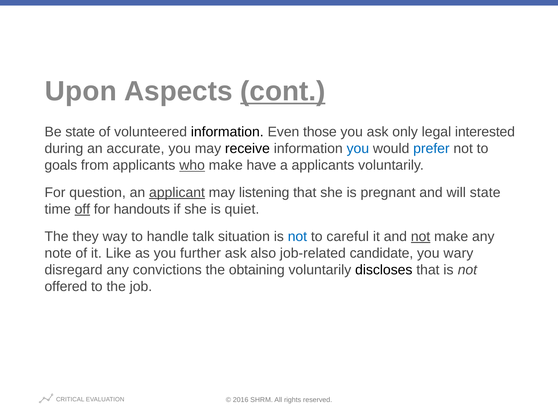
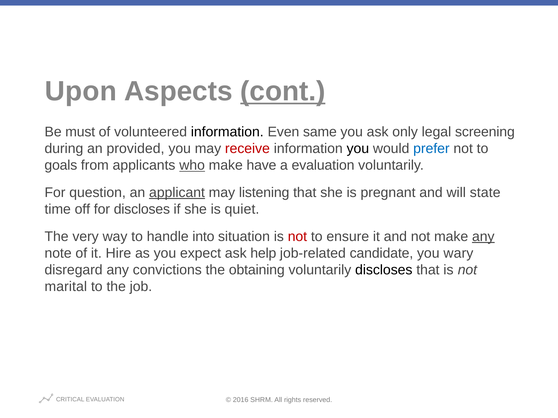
Be state: state -> must
those: those -> same
interested: interested -> screening
accurate: accurate -> provided
receive colour: black -> red
you at (358, 149) colour: blue -> black
a applicants: applicants -> evaluation
off underline: present -> none
for handouts: handouts -> discloses
they: they -> very
talk: talk -> into
not at (297, 237) colour: blue -> red
careful: careful -> ensure
not at (421, 237) underline: present -> none
any at (483, 237) underline: none -> present
Like: Like -> Hire
further: further -> expect
also: also -> help
offered: offered -> marital
